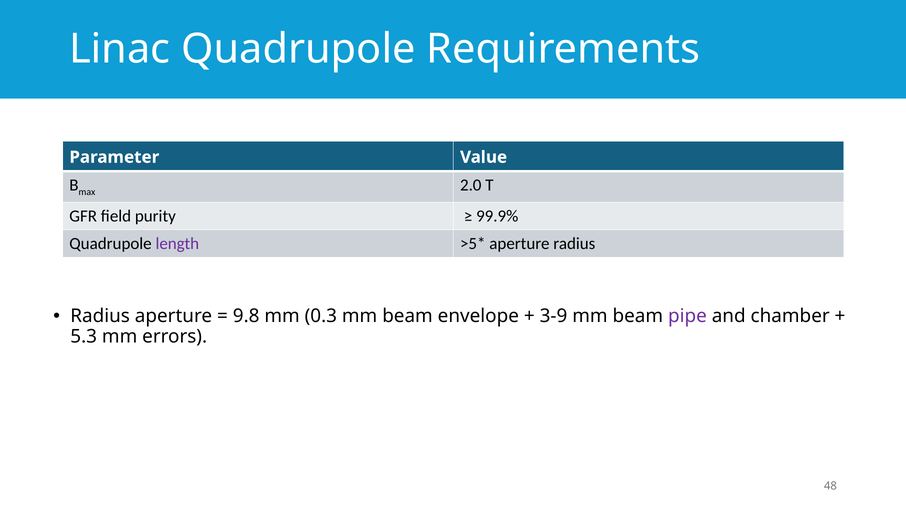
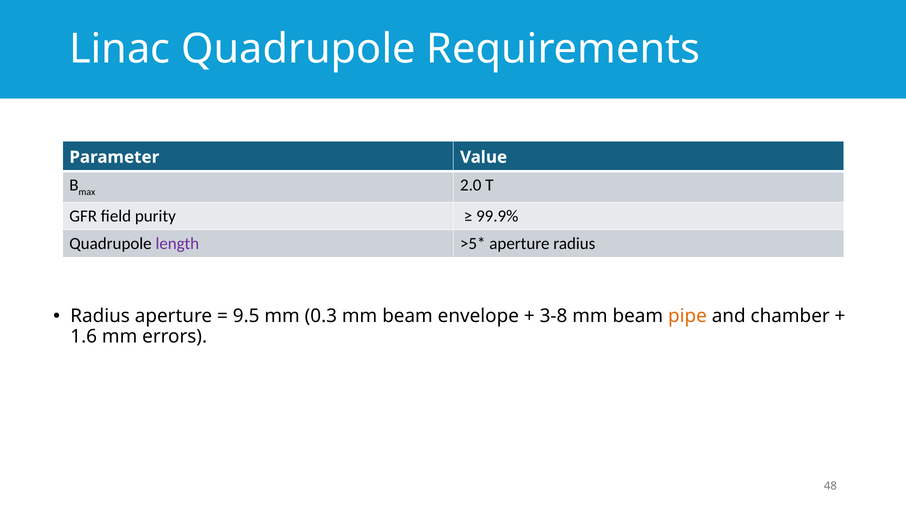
9.8: 9.8 -> 9.5
3-9: 3-9 -> 3-8
pipe colour: purple -> orange
5.3: 5.3 -> 1.6
